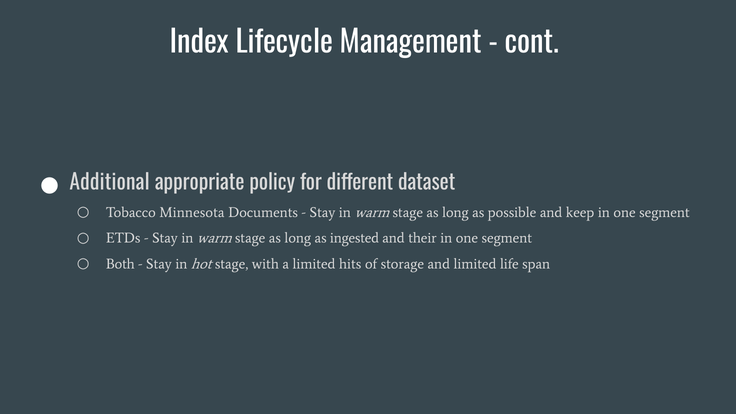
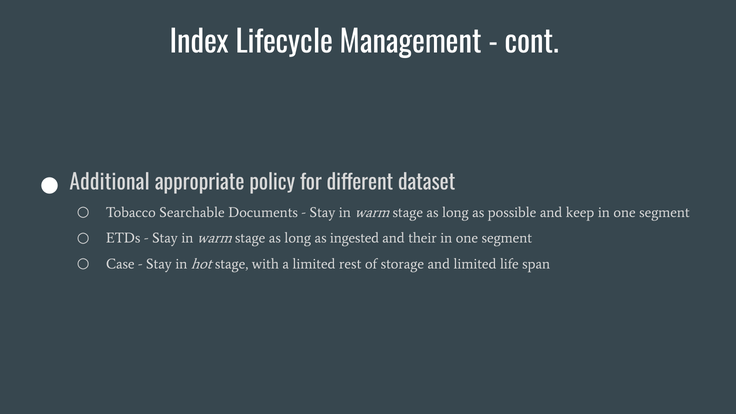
Minnesota: Minnesota -> Searchable
Both: Both -> Case
hits: hits -> rest
